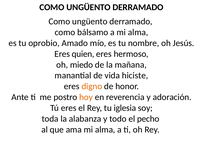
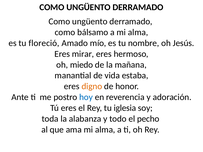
oprobio: oprobio -> floreció
quien: quien -> mirar
hiciste: hiciste -> estaba
hoy colour: orange -> blue
